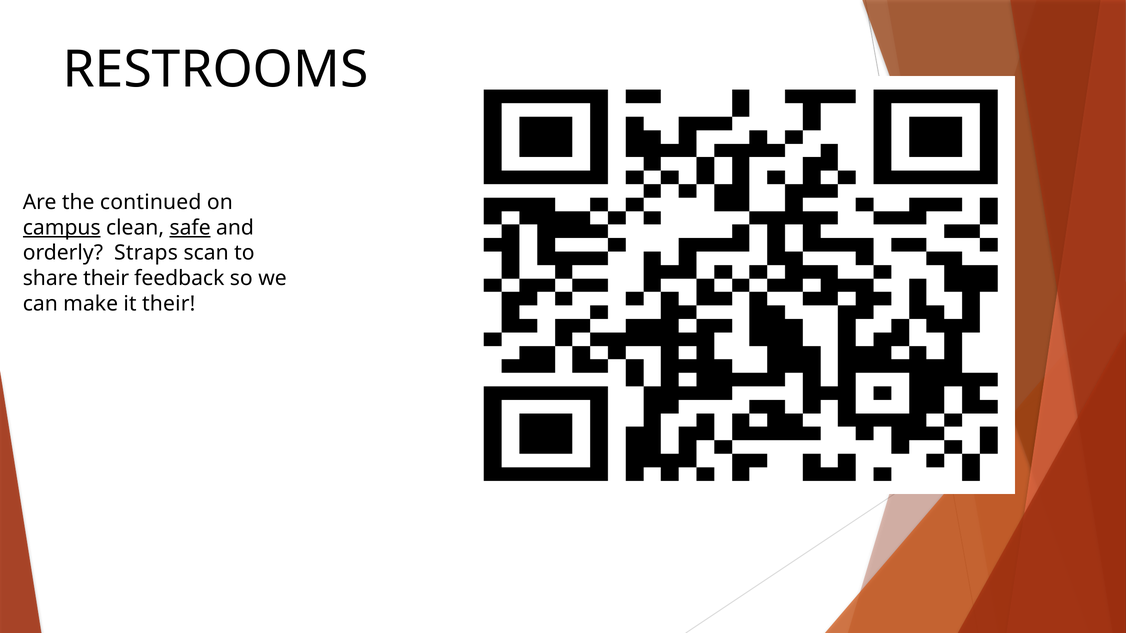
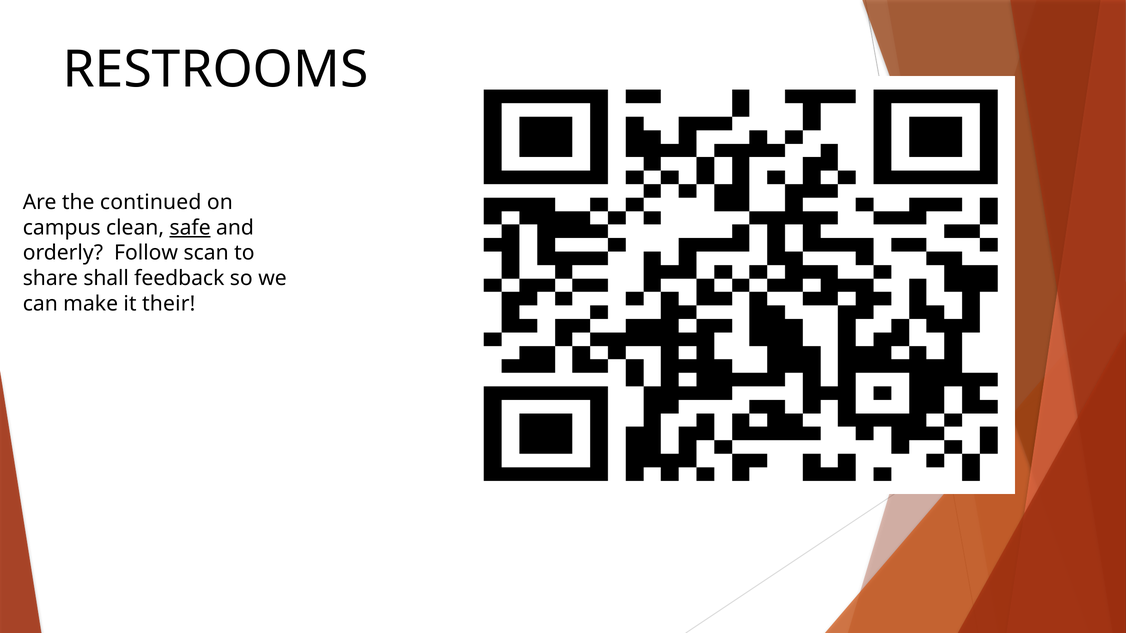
campus at (62, 228) underline: present -> none
Straps: Straps -> Follow
share their: their -> shall
